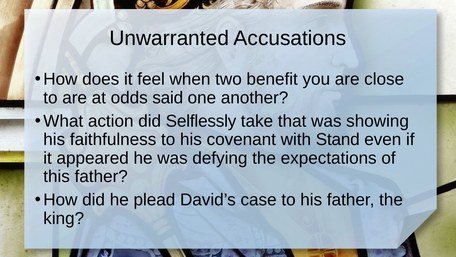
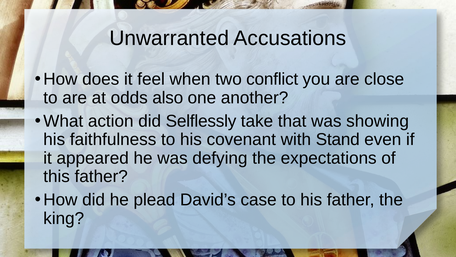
benefit: benefit -> conflict
said: said -> also
